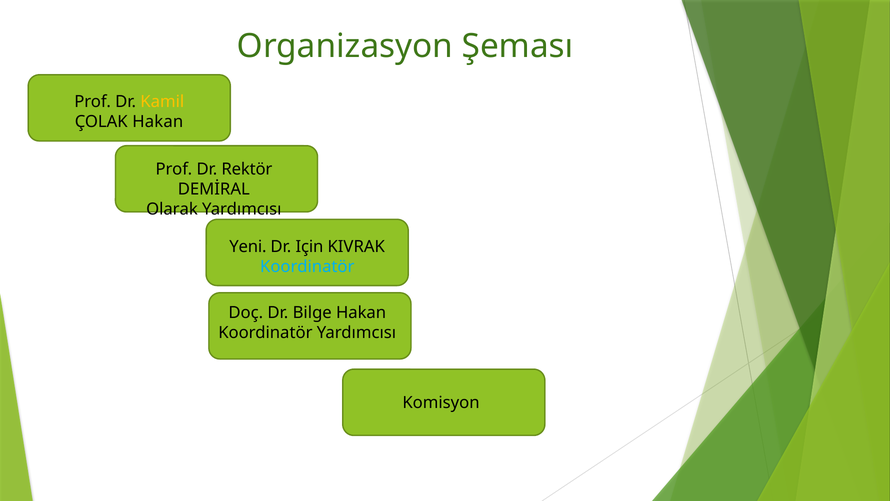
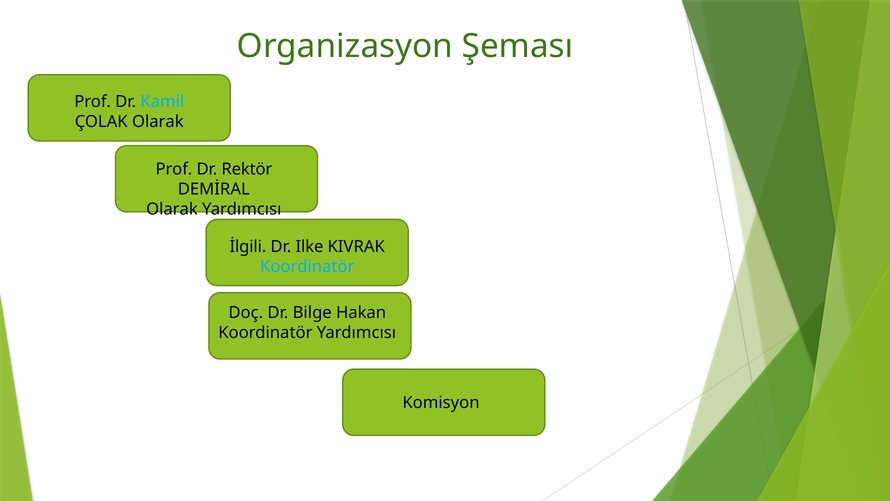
Kamil colour: yellow -> light blue
ÇOLAK Hakan: Hakan -> Olarak
Yeni: Yeni -> İlgili
Için: Için -> Ilke
